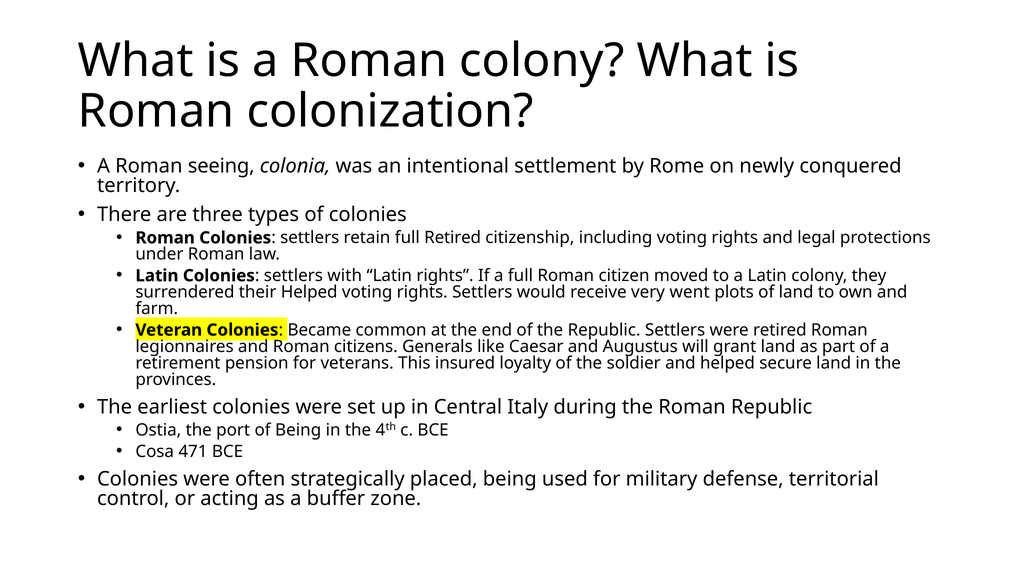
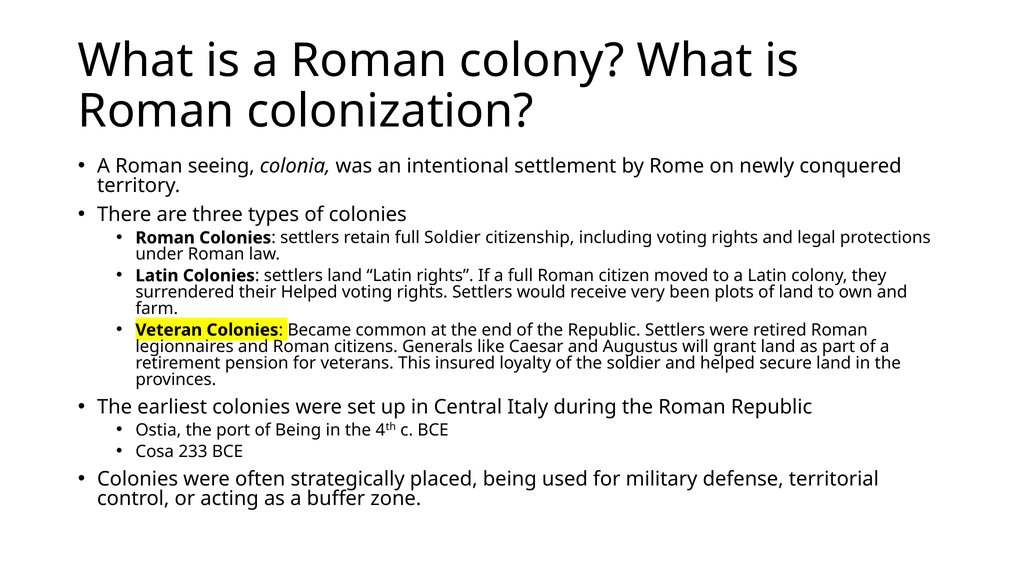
full Retired: Retired -> Soldier
settlers with: with -> land
went: went -> been
471: 471 -> 233
